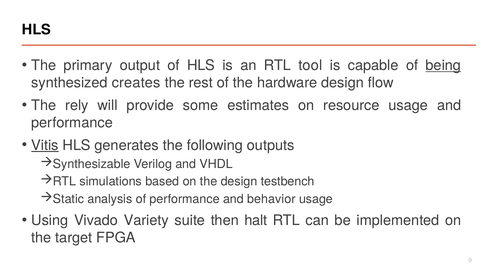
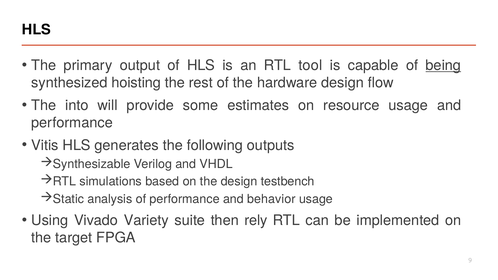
creates: creates -> hoisting
rely: rely -> into
Vitis underline: present -> none
halt: halt -> rely
